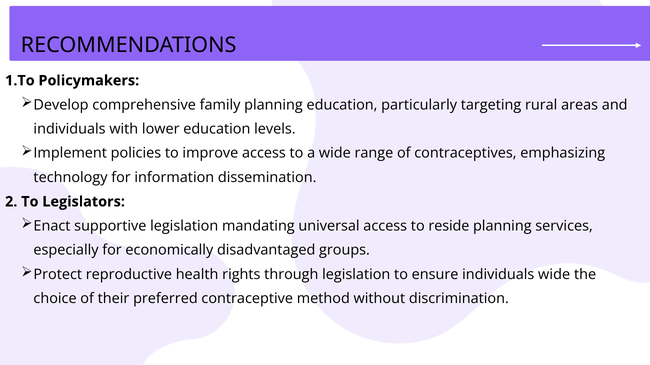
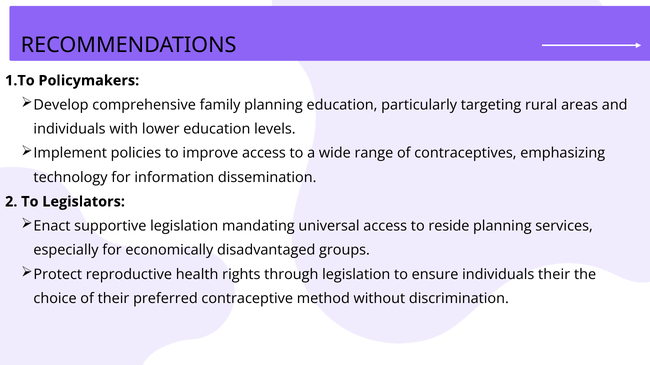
individuals wide: wide -> their
